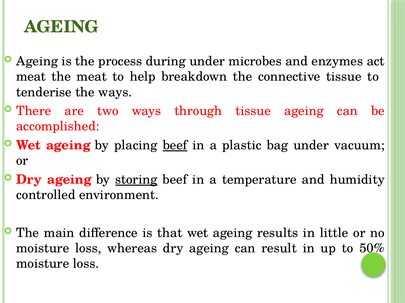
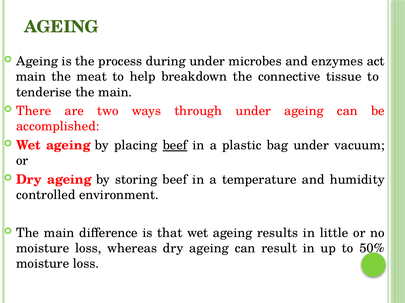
meat at (31, 77): meat -> main
tenderise the ways: ways -> main
through tissue: tissue -> under
storing underline: present -> none
